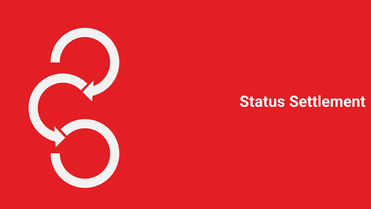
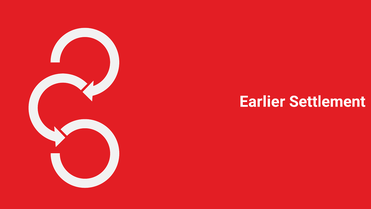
Status: Status -> Earlier
